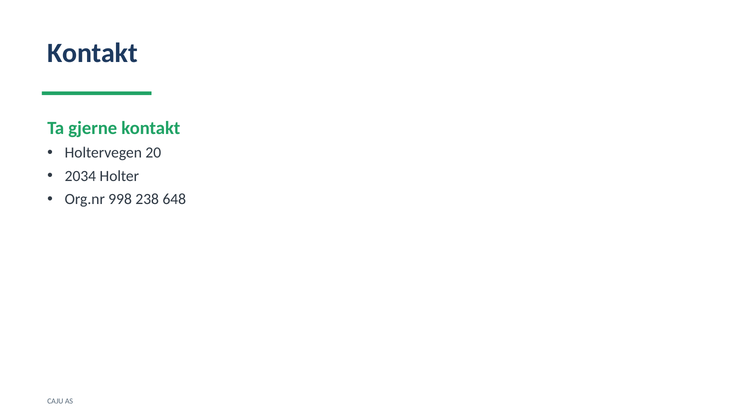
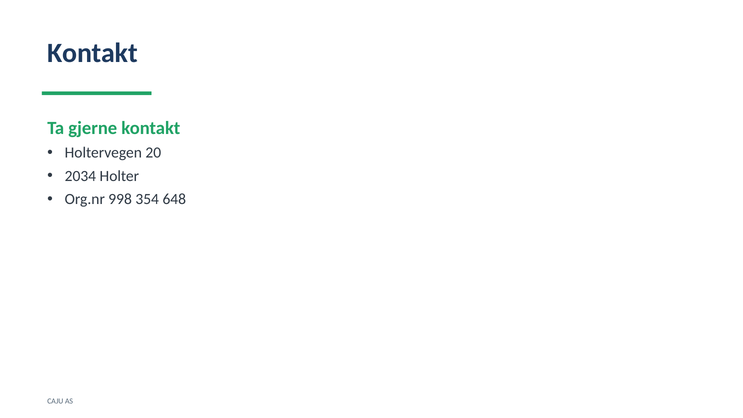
238: 238 -> 354
